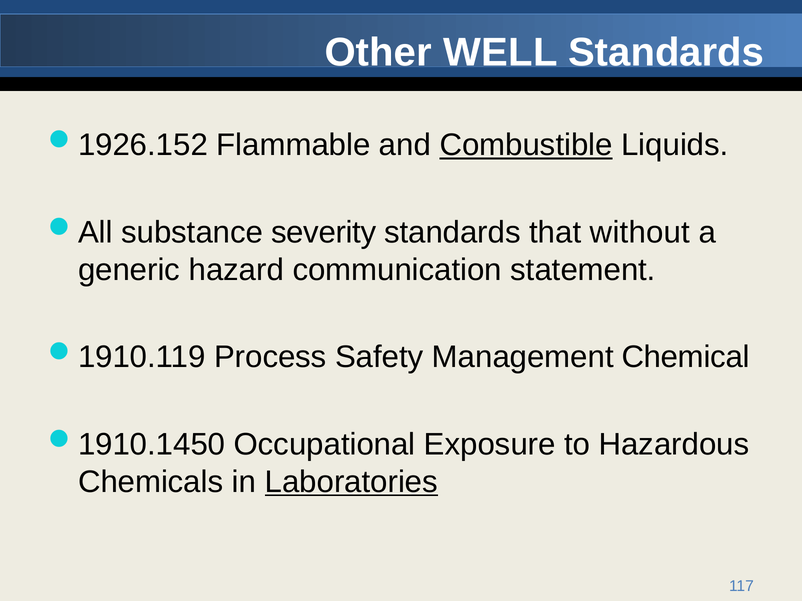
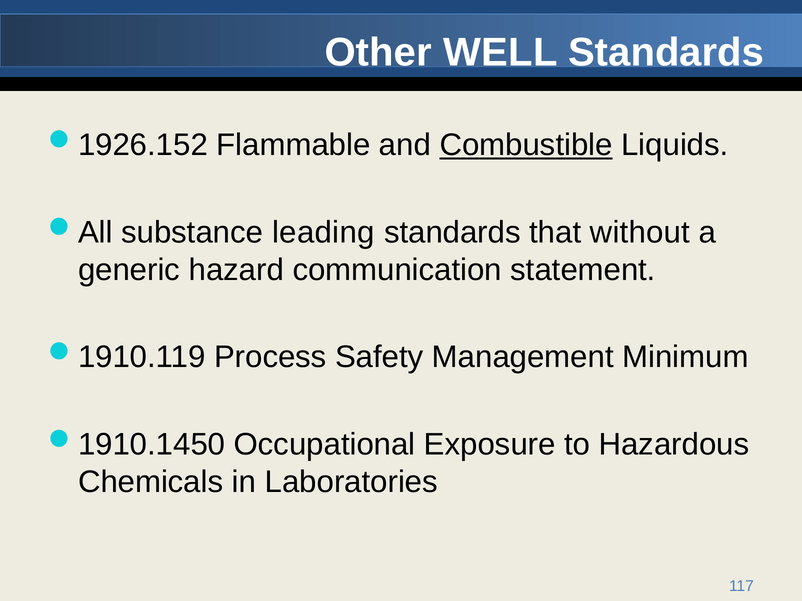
severity: severity -> leading
Chemical: Chemical -> Minimum
Laboratories underline: present -> none
